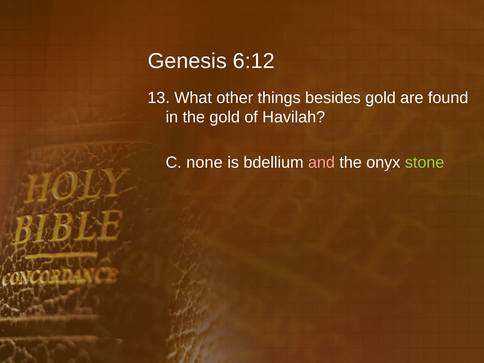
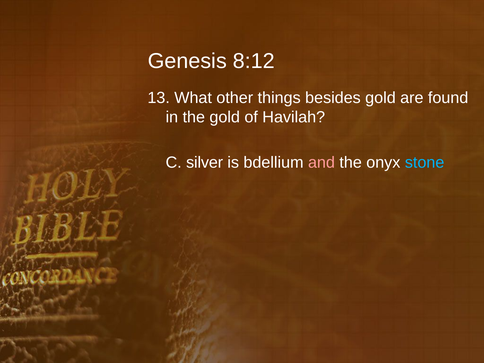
6:12: 6:12 -> 8:12
none: none -> silver
stone colour: light green -> light blue
